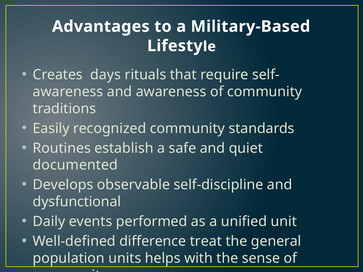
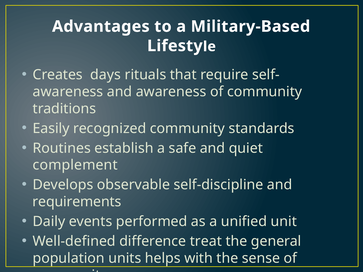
documented: documented -> complement
dysfunctional: dysfunctional -> requirements
